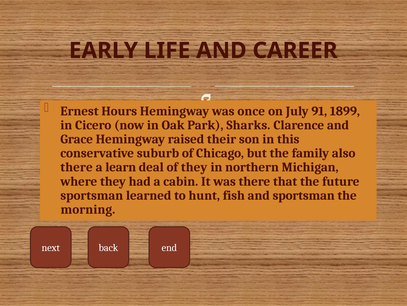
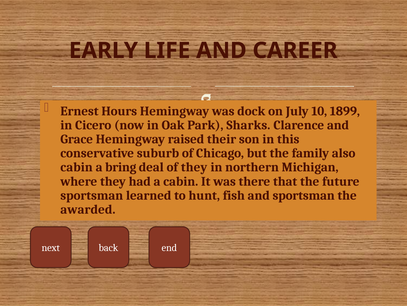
once: once -> dock
91: 91 -> 10
there at (77, 167): there -> cabin
learn: learn -> bring
morning: morning -> awarded
